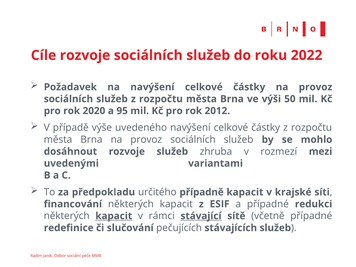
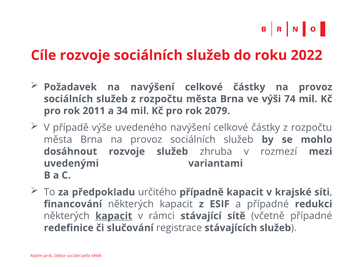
50: 50 -> 74
2020: 2020 -> 2011
95: 95 -> 34
2012: 2012 -> 2079
stávající underline: present -> none
pečujících: pečujících -> registrace
